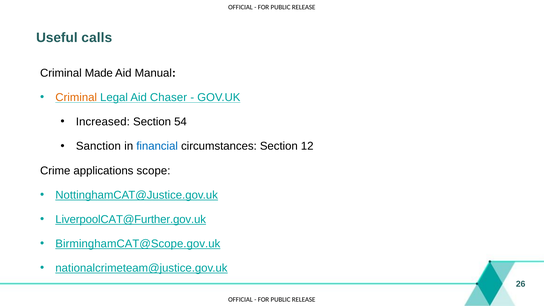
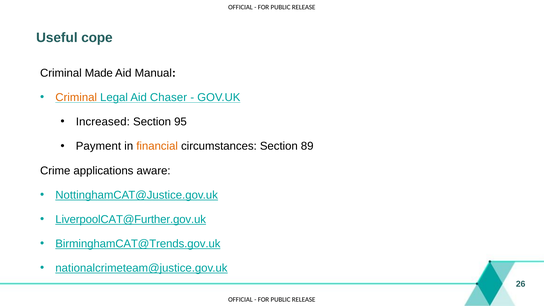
calls: calls -> cope
54: 54 -> 95
Sanction: Sanction -> Payment
financial colour: blue -> orange
12: 12 -> 89
scope: scope -> aware
BirminghamCAT@Scope.gov.uk: BirminghamCAT@Scope.gov.uk -> BirminghamCAT@Trends.gov.uk
